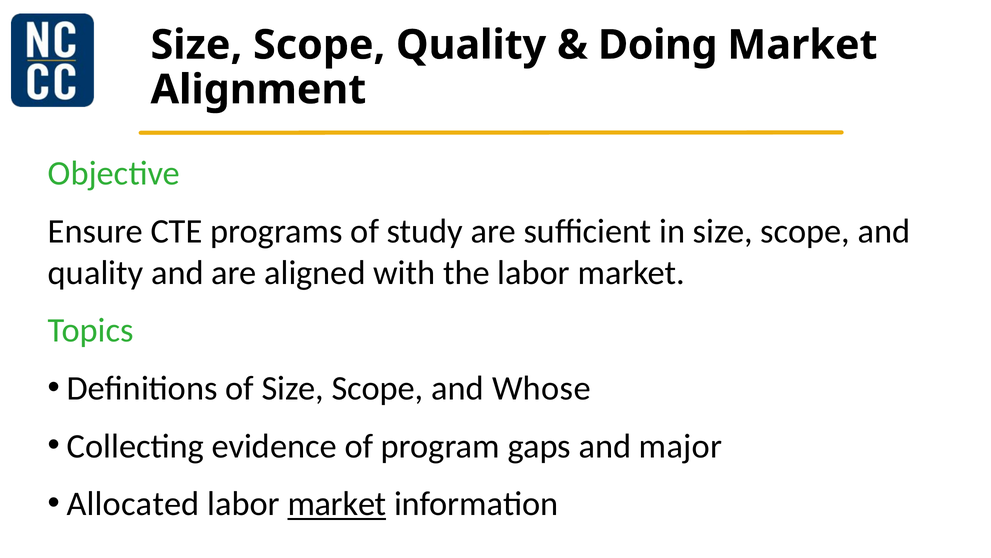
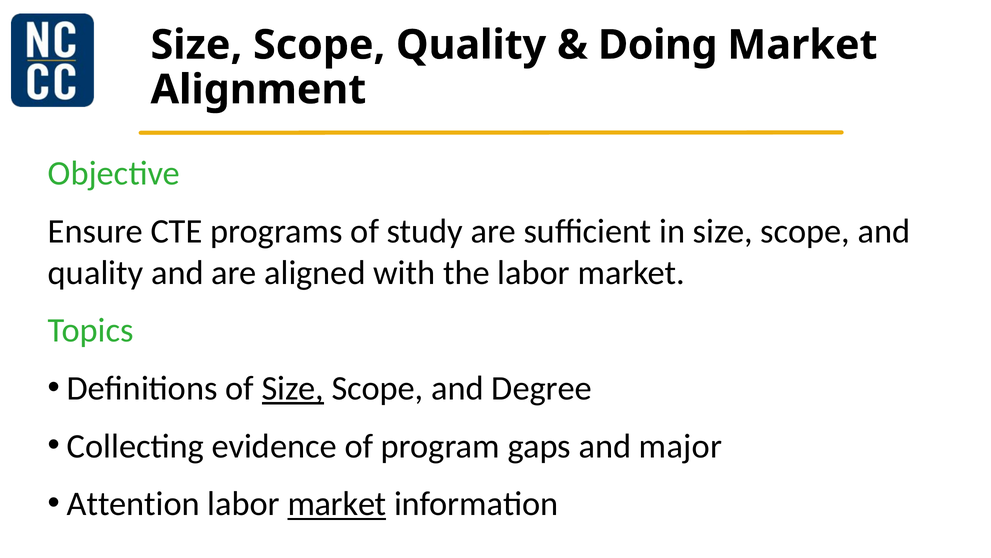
Size at (293, 388) underline: none -> present
Whose: Whose -> Degree
Allocated: Allocated -> Attention
